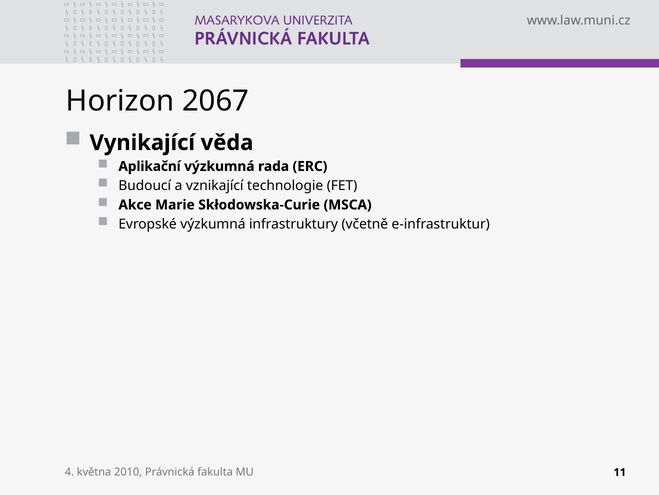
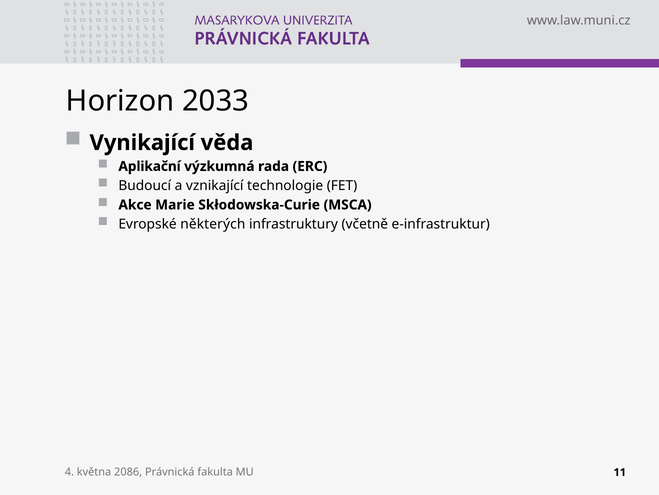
2067: 2067 -> 2033
Evropské výzkumná: výzkumná -> některých
2010: 2010 -> 2086
